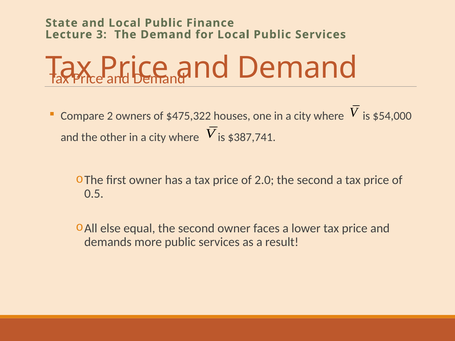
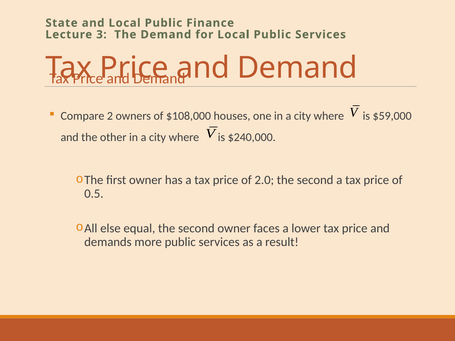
$475,322: $475,322 -> $108,000
$54,000: $54,000 -> $59,000
$387,741: $387,741 -> $240,000
